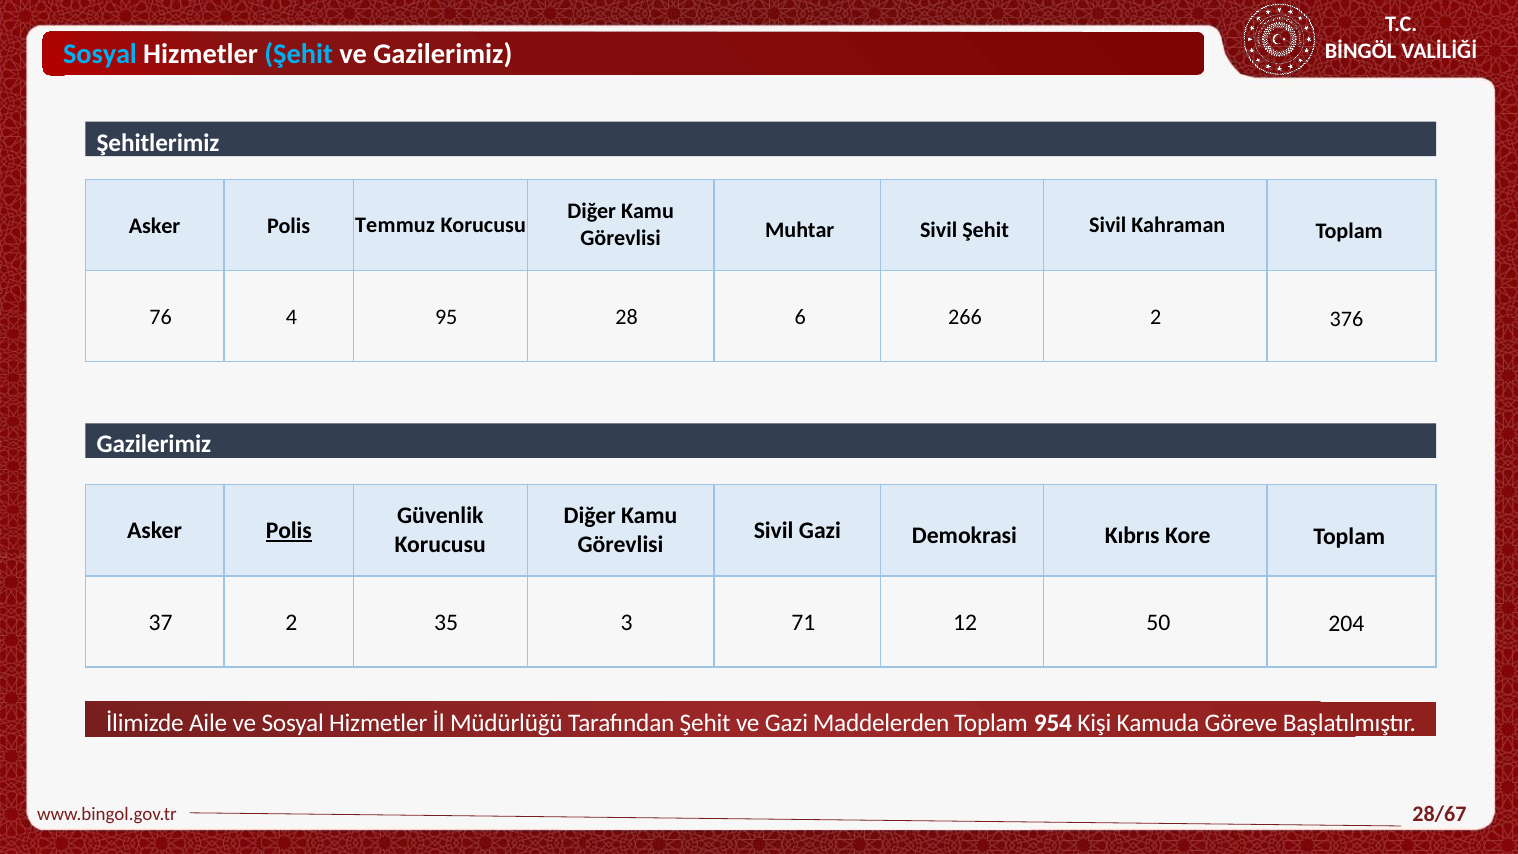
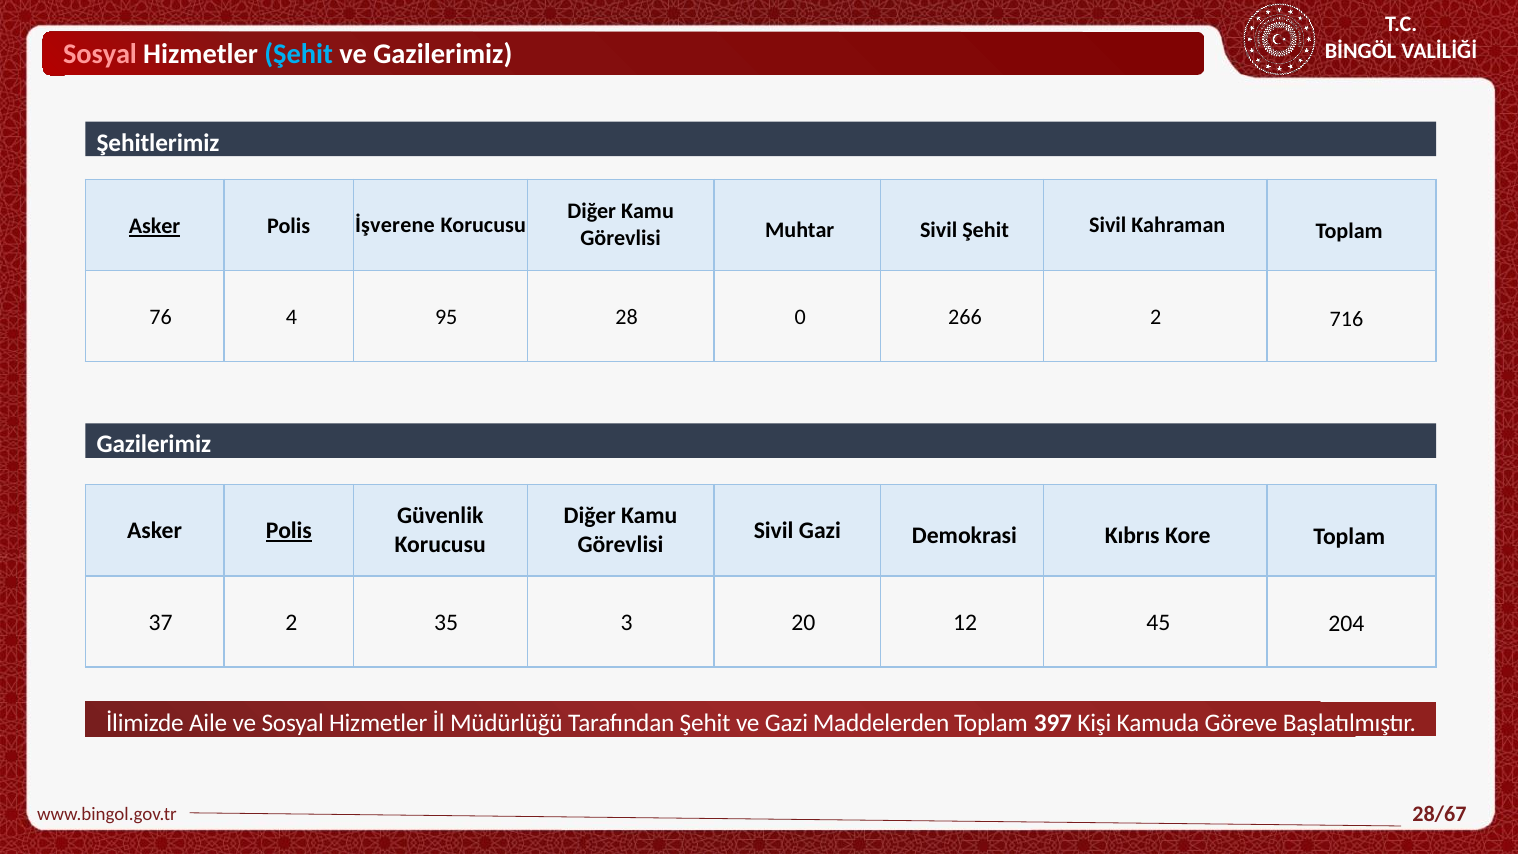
Sosyal at (100, 54) colour: light blue -> pink
Asker at (155, 226) underline: none -> present
Temmuz: Temmuz -> İşverene
6: 6 -> 0
376: 376 -> 716
71: 71 -> 20
50: 50 -> 45
954: 954 -> 397
